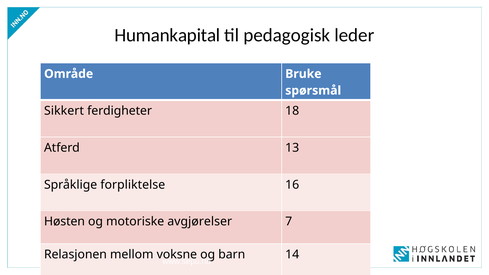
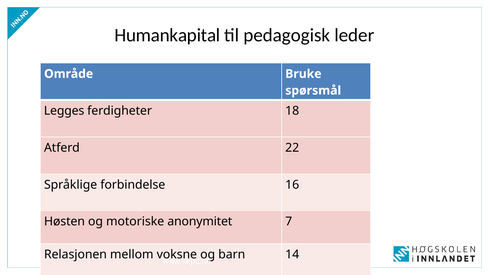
Sikkert: Sikkert -> Legges
13: 13 -> 22
forpliktelse: forpliktelse -> forbindelse
avgjørelser: avgjørelser -> anonymitet
